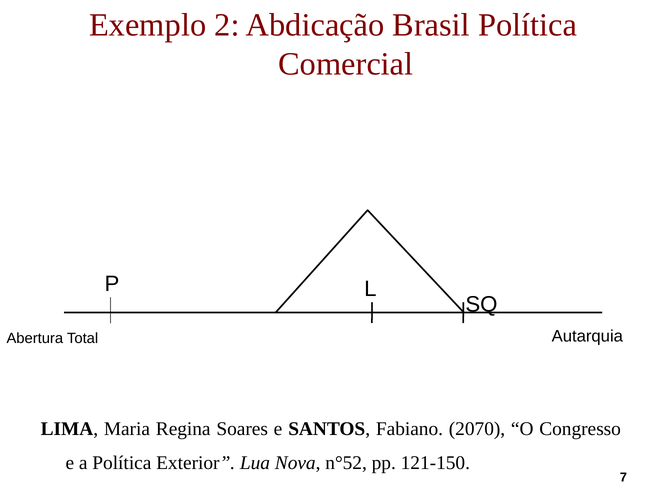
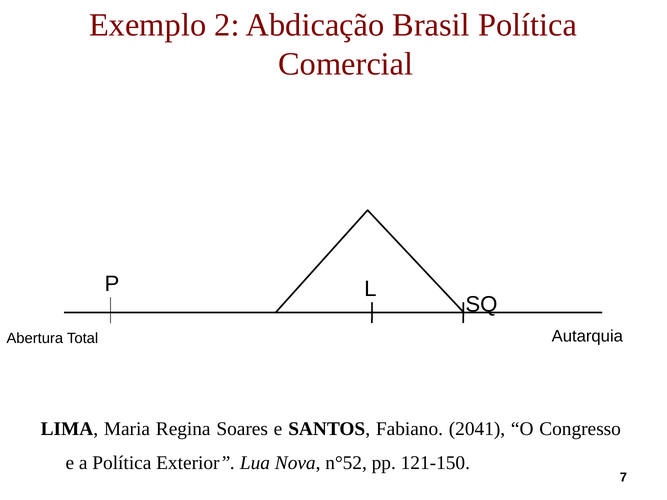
2070: 2070 -> 2041
